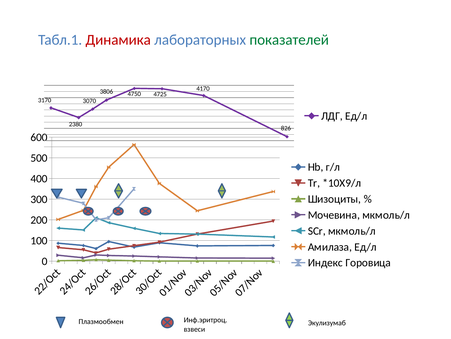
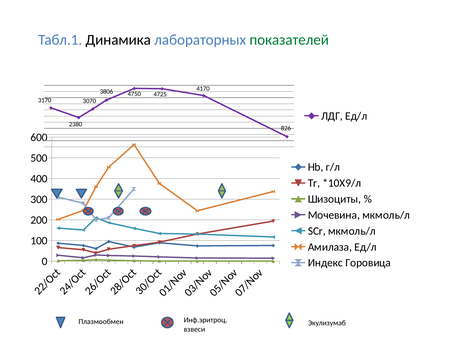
Динамика colour: red -> black
